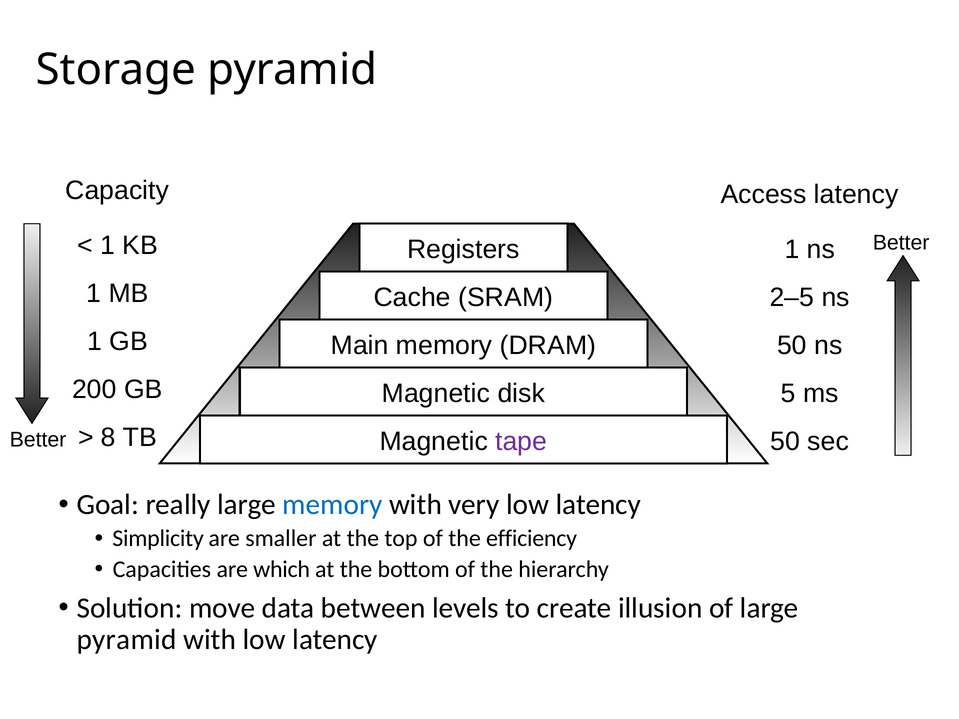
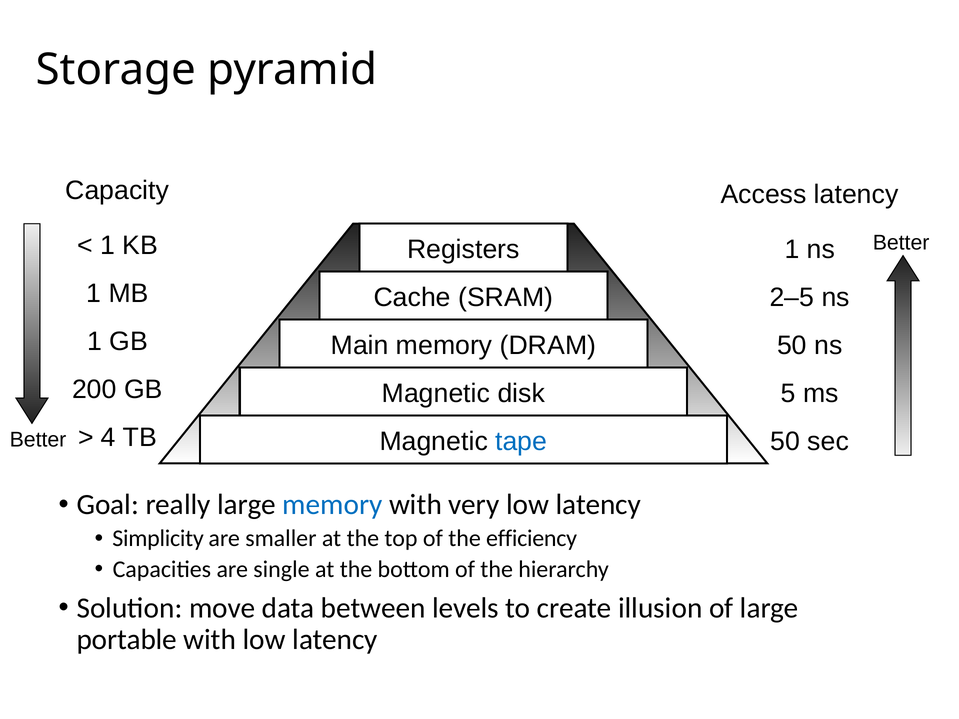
8: 8 -> 4
tape colour: purple -> blue
which: which -> single
pyramid at (127, 640): pyramid -> portable
